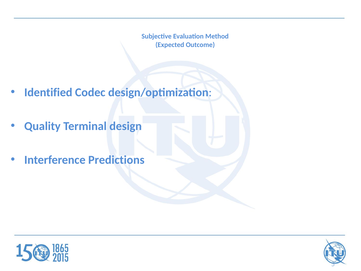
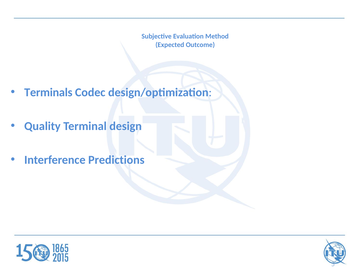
Identified: Identified -> Terminals
